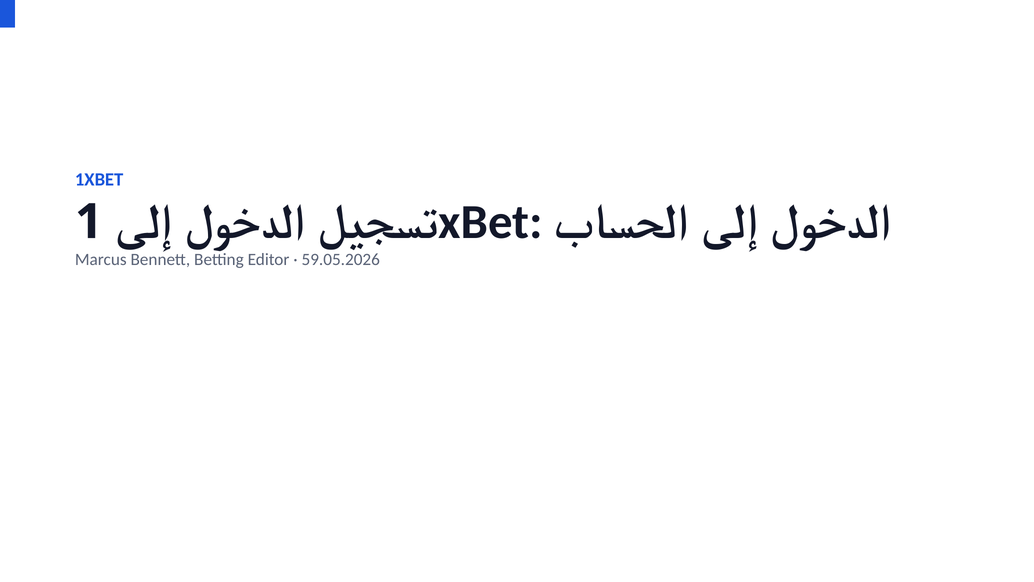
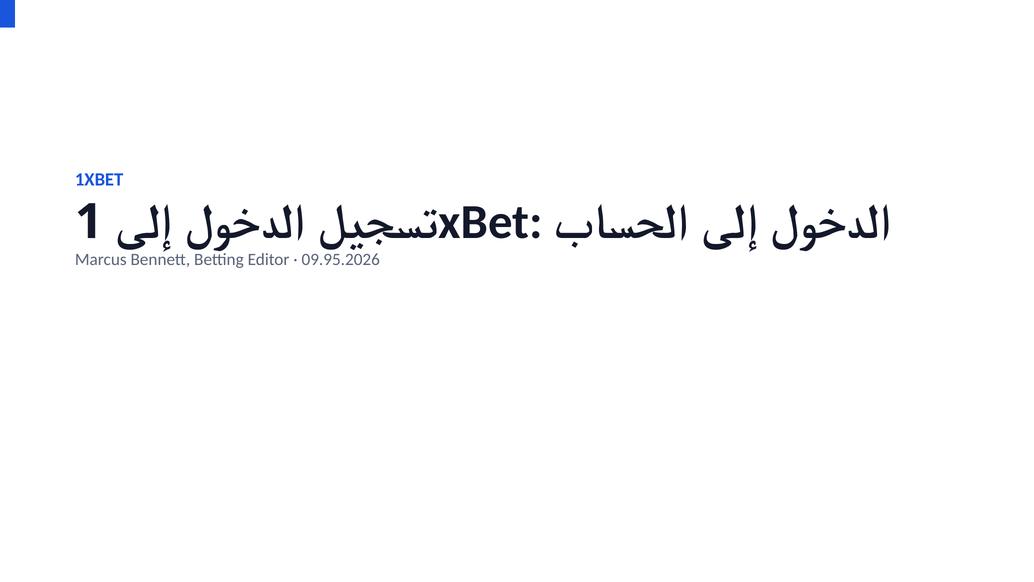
59.05.2026: 59.05.2026 -> 09.95.2026
